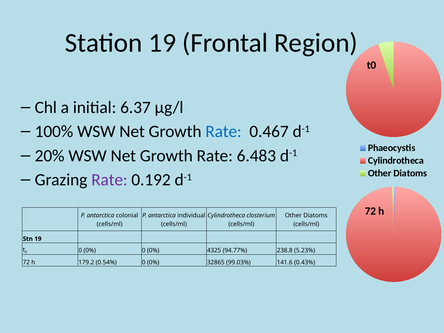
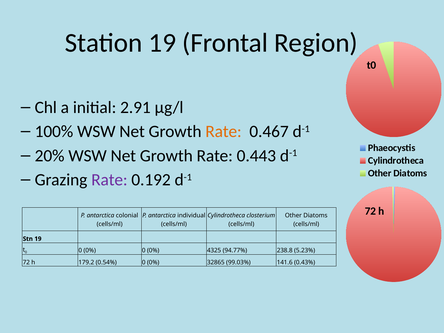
6.37: 6.37 -> 2.91
Rate at (224, 132) colour: blue -> orange
6.483: 6.483 -> 0.443
